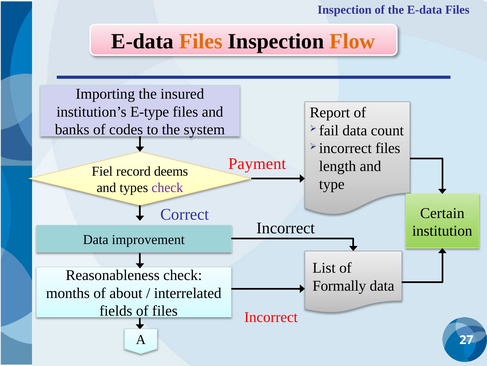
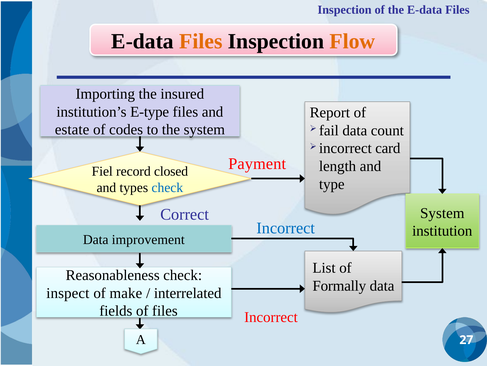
banks: banks -> estate
incorrect files: files -> card
deems: deems -> closed
check at (167, 187) colour: purple -> blue
Certain at (442, 213): Certain -> System
Incorrect at (286, 228) colour: black -> blue
months: months -> inspect
about: about -> make
